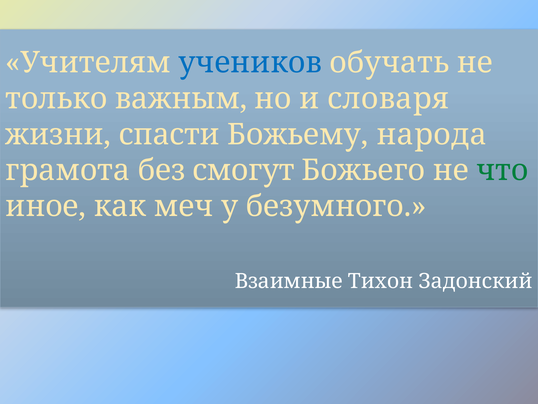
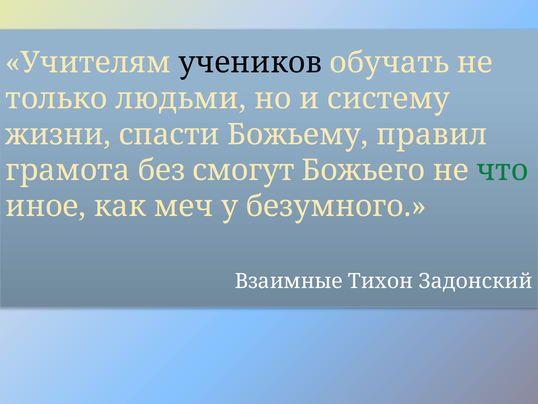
учеников colour: blue -> black
важным: важным -> людьми
словаря: словаря -> систему
народа: народа -> правил
